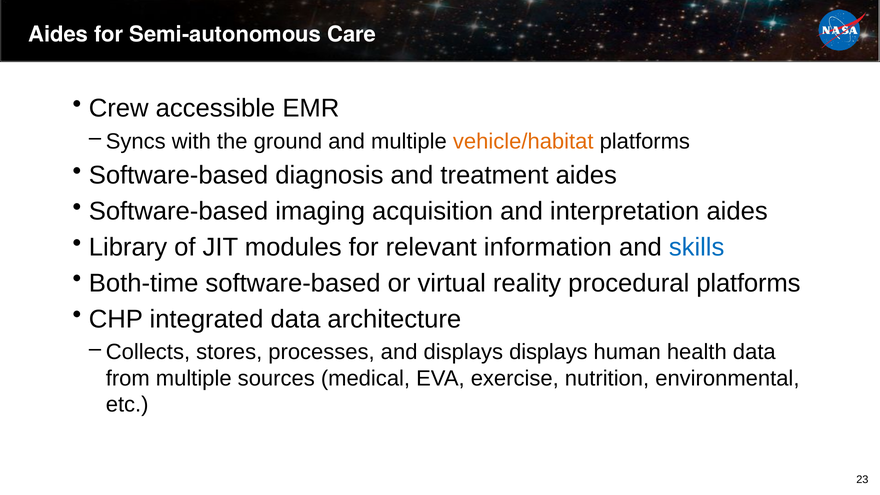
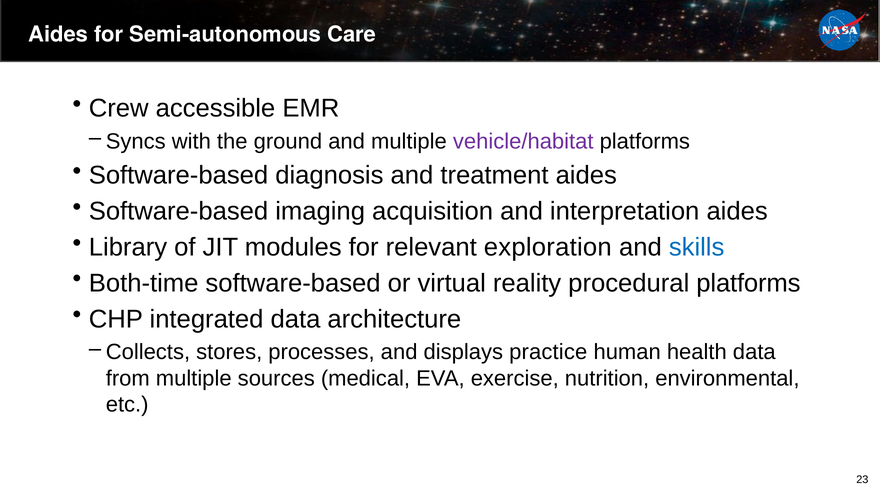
vehicle/habitat colour: orange -> purple
information: information -> exploration
displays displays: displays -> practice
